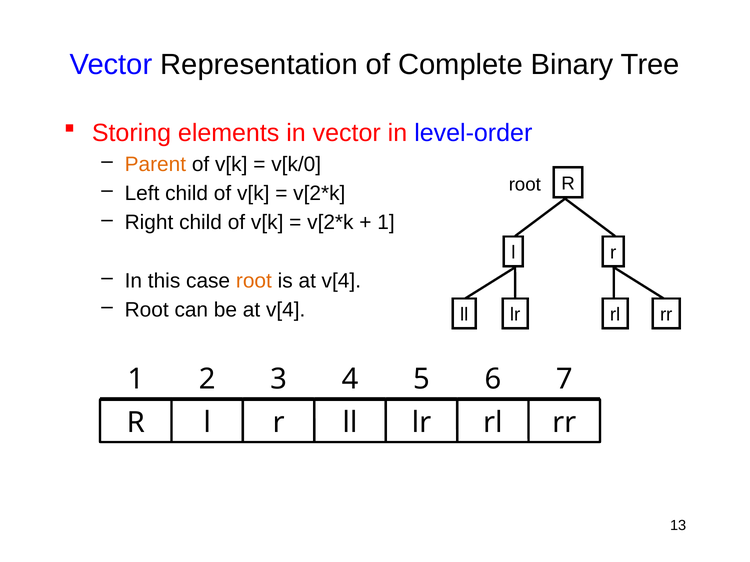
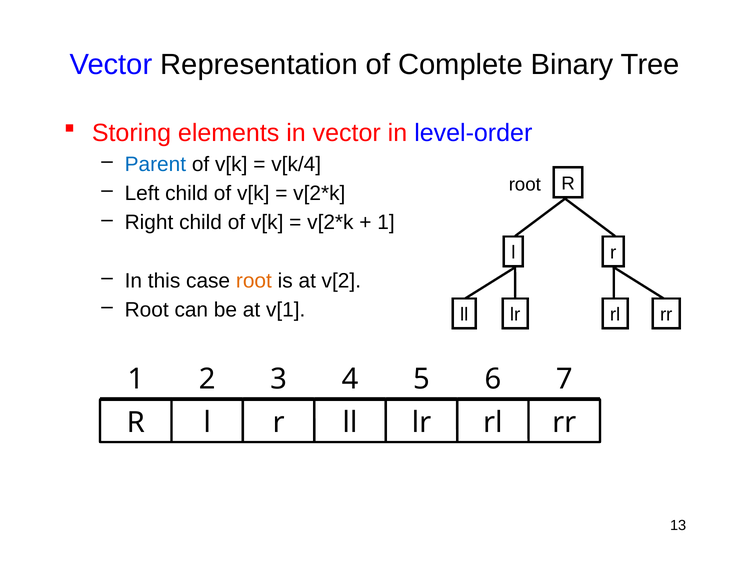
Parent colour: orange -> blue
v[k/0: v[k/0 -> v[k/4
is at v[4: v[4 -> v[2
be at v[4: v[4 -> v[1
